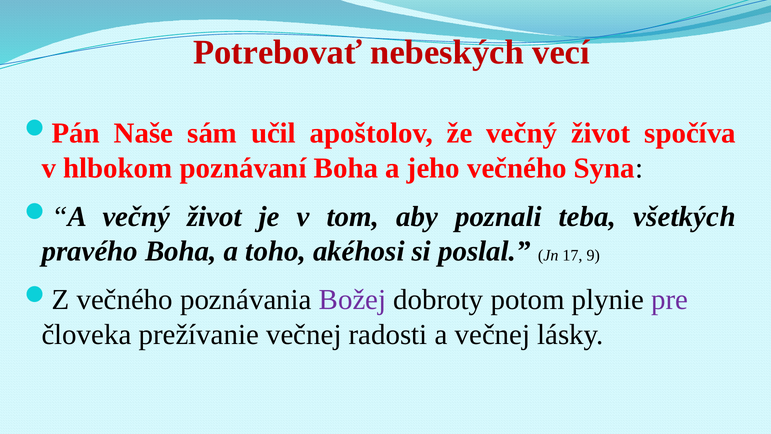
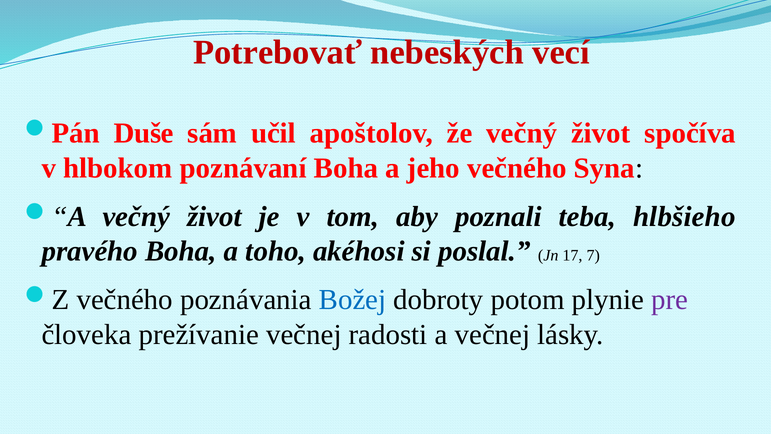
Naše: Naše -> Duše
všetkých: všetkých -> hlbšieho
9: 9 -> 7
Božej colour: purple -> blue
